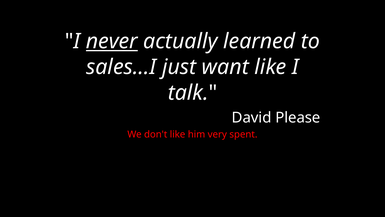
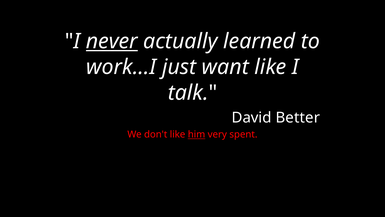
sales...I: sales...I -> work...I
Please: Please -> Better
him underline: none -> present
